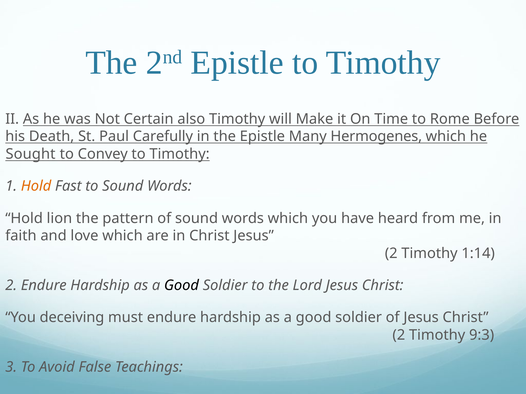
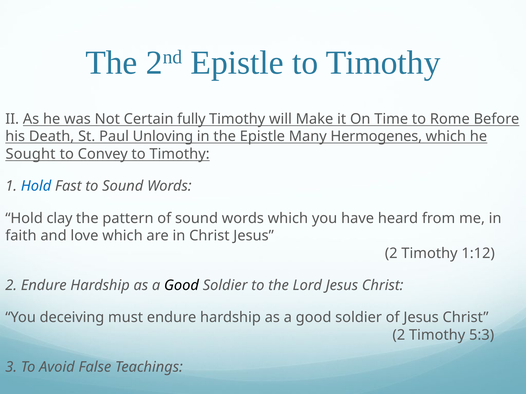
also: also -> fully
Carefully: Carefully -> Unloving
Hold at (36, 186) colour: orange -> blue
lion: lion -> clay
1:14: 1:14 -> 1:12
9:3: 9:3 -> 5:3
